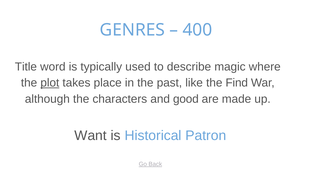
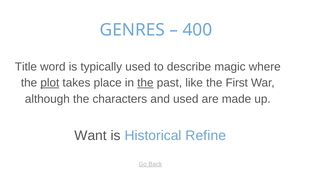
the at (145, 83) underline: none -> present
Find: Find -> First
and good: good -> used
Patron: Patron -> Refine
